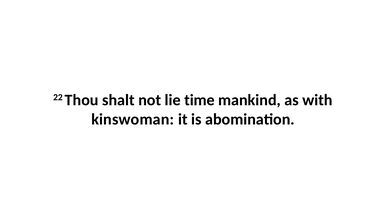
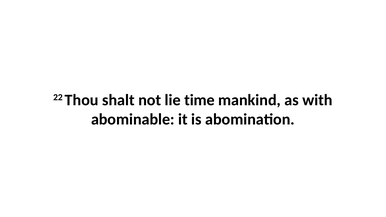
kinswoman: kinswoman -> abominable
